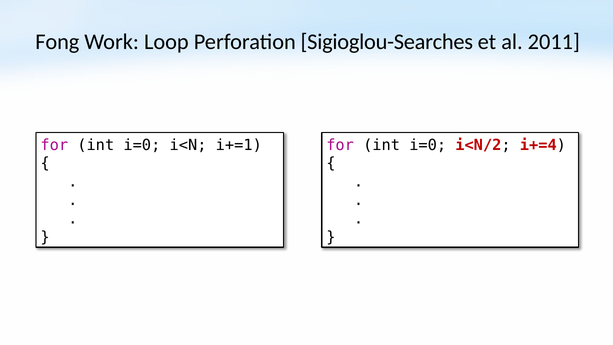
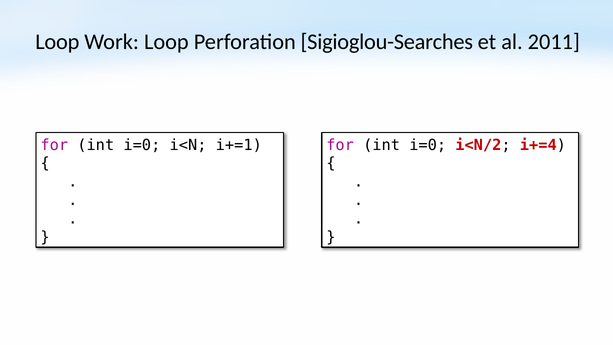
Fong at (57, 42): Fong -> Loop
